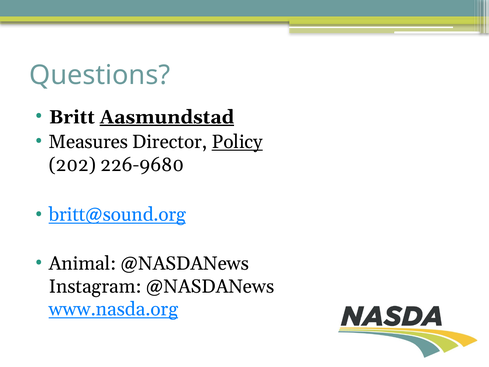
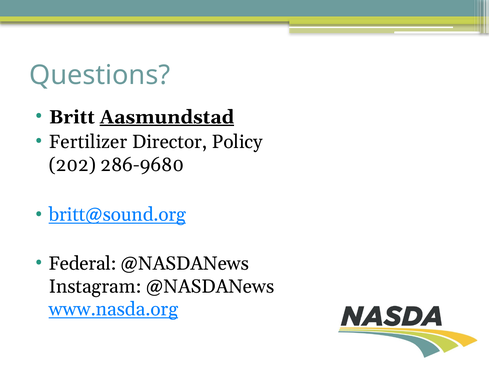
Measures: Measures -> Fertilizer
Policy underline: present -> none
226-9680: 226-9680 -> 286-9680
Animal: Animal -> Federal
